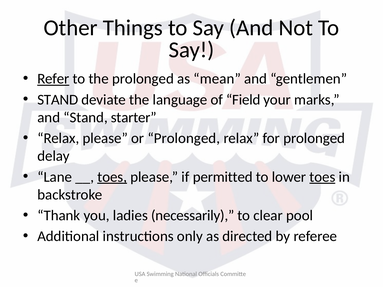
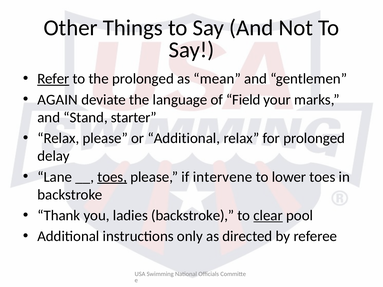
STAND at (58, 100): STAND -> AGAIN
or Prolonged: Prolonged -> Additional
permitted: permitted -> intervene
toes at (322, 177) underline: present -> none
ladies necessarily: necessarily -> backstroke
clear underline: none -> present
